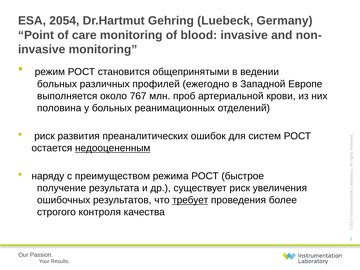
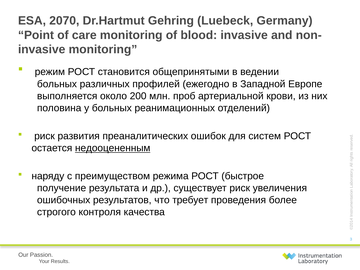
2054: 2054 -> 2070
767: 767 -> 200
требует underline: present -> none
